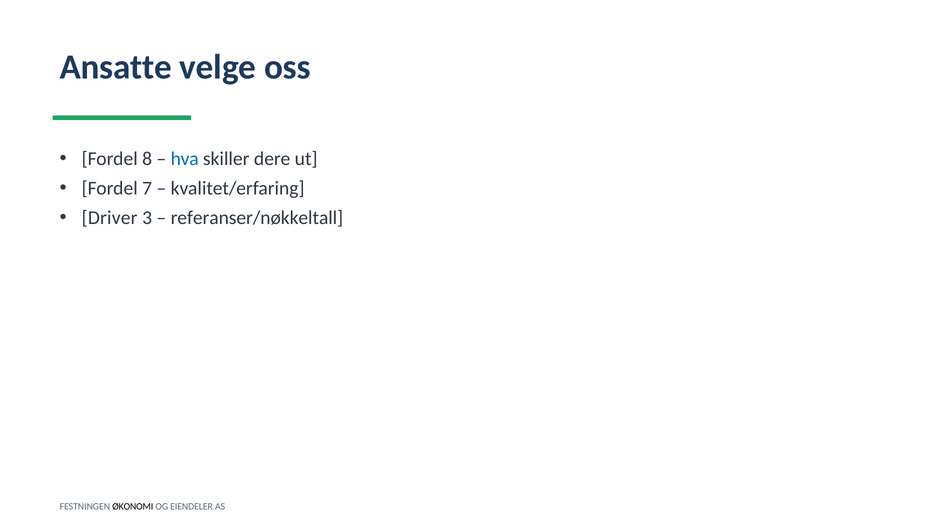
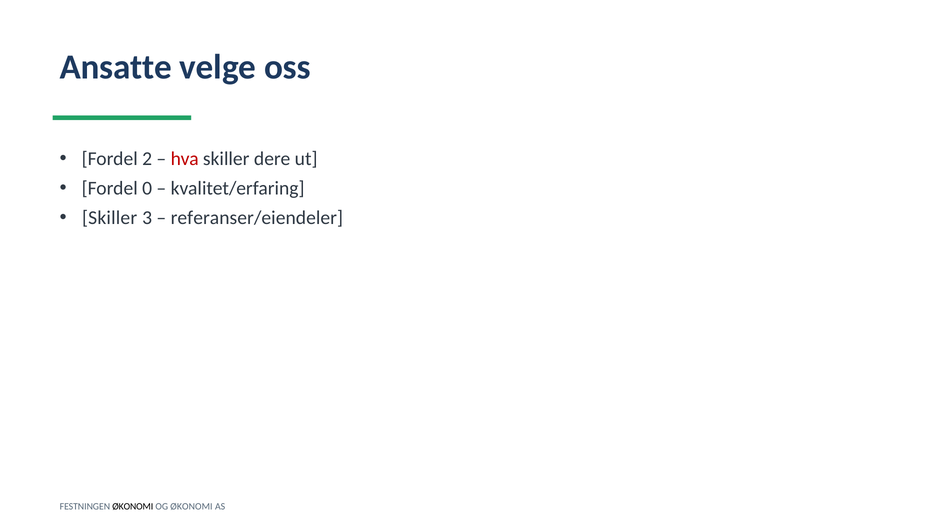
8: 8 -> 2
hva colour: blue -> red
7: 7 -> 0
Driver at (110, 218): Driver -> Skiller
referanser/nøkkeltall: referanser/nøkkeltall -> referanser/eiendeler
OG EIENDELER: EIENDELER -> ØKONOMI
